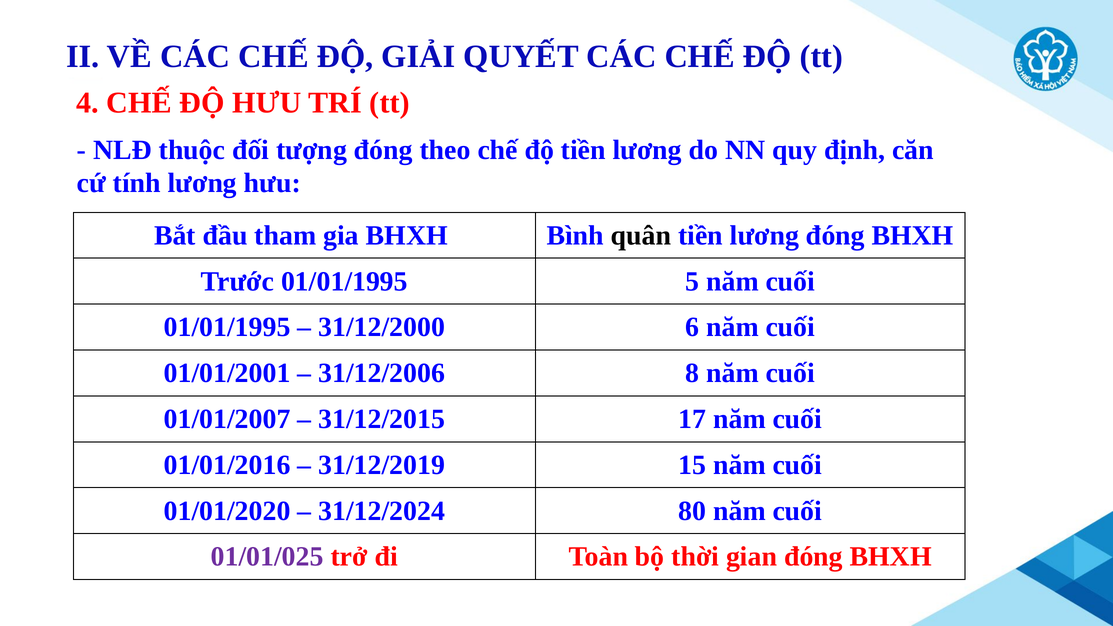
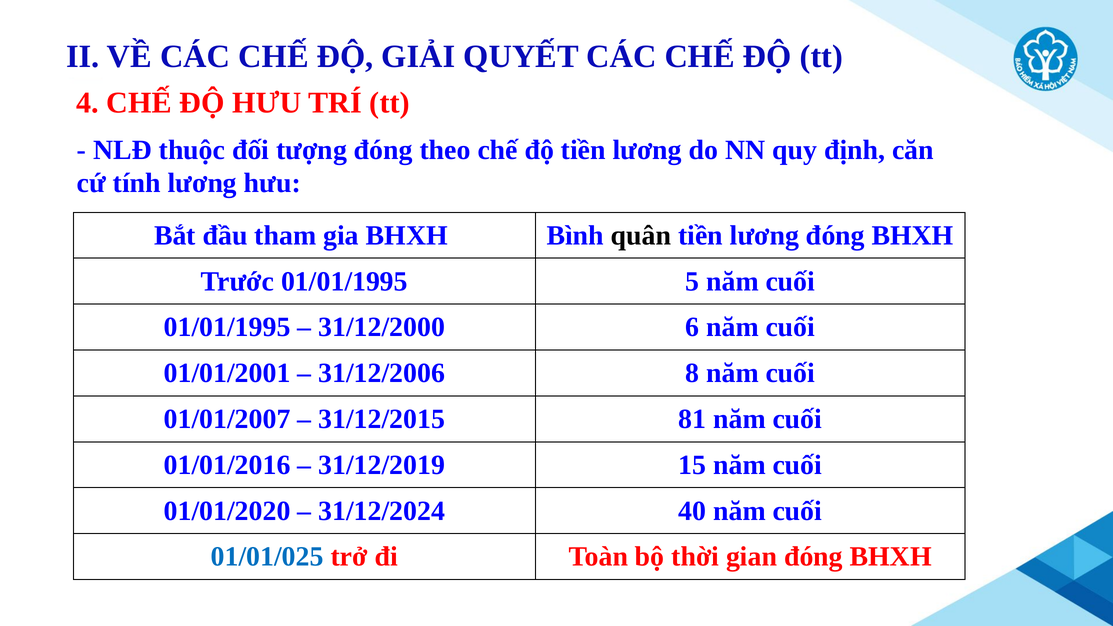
17: 17 -> 81
80: 80 -> 40
01/01/025 colour: purple -> blue
